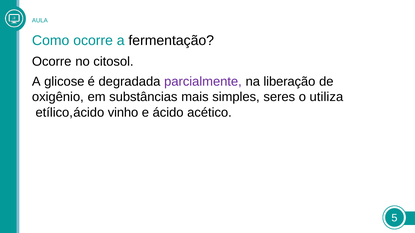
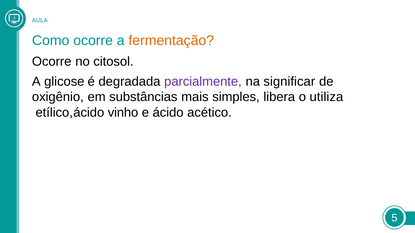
fermentação colour: black -> orange
liberação: liberação -> signiﬁcar
seres: seres -> libera
